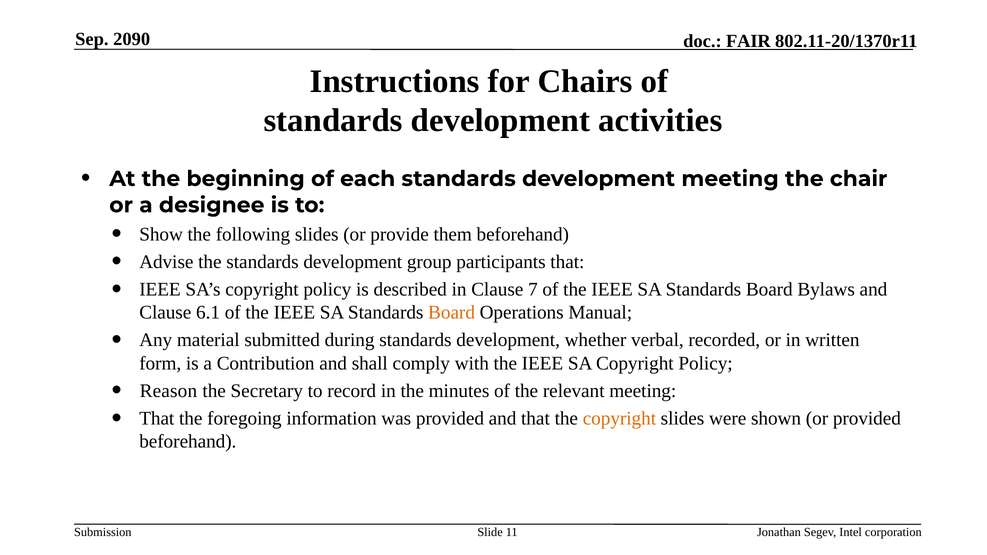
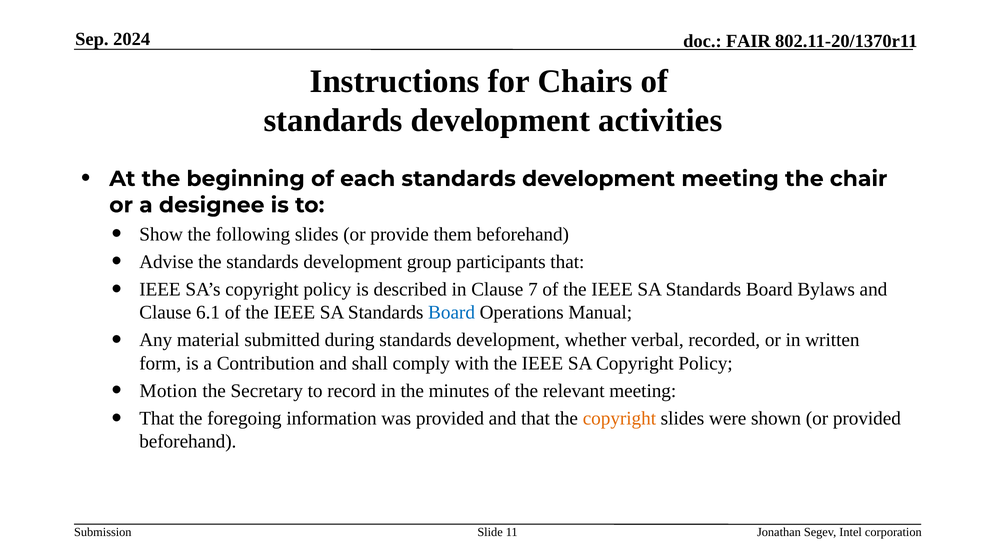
2090: 2090 -> 2024
Board at (452, 313) colour: orange -> blue
Reason: Reason -> Motion
